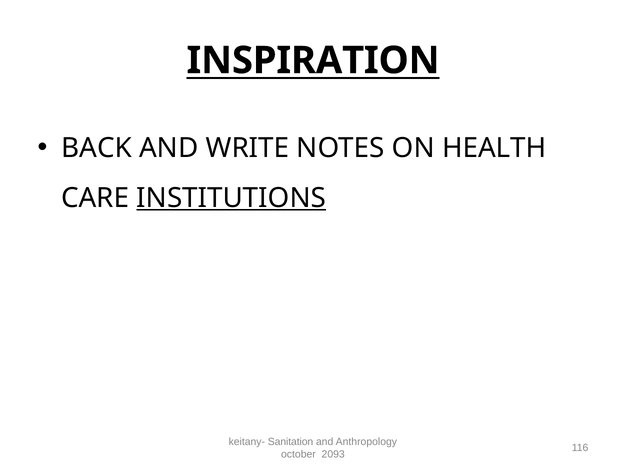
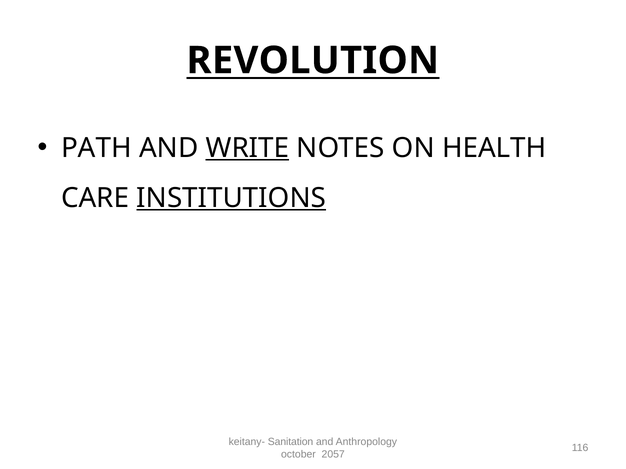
INSPIRATION: INSPIRATION -> REVOLUTION
BACK: BACK -> PATH
WRITE underline: none -> present
2093: 2093 -> 2057
